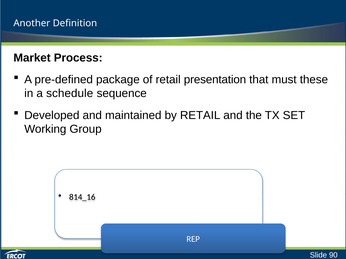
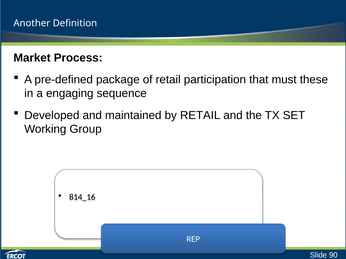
presentation: presentation -> participation
schedule: schedule -> engaging
